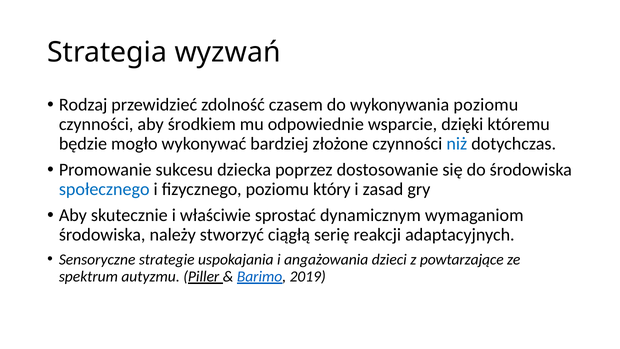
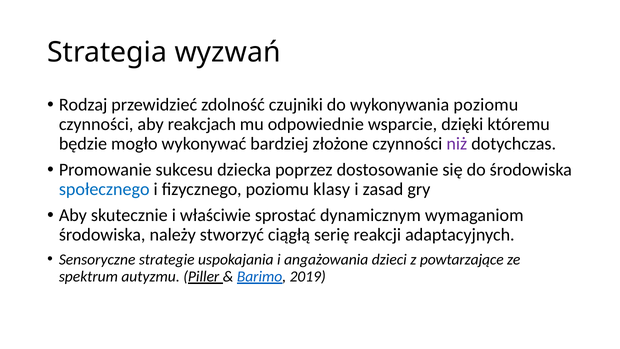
czasem: czasem -> czujniki
środkiem: środkiem -> reakcjach
niż colour: blue -> purple
który: który -> klasy
